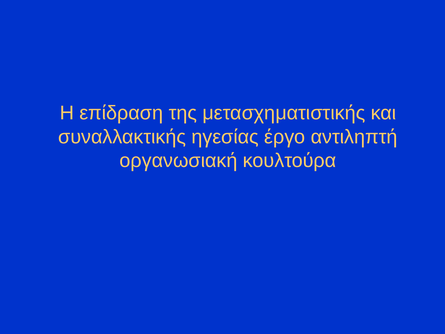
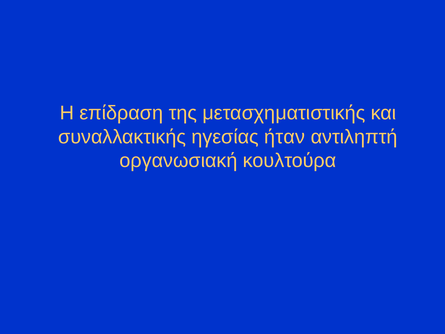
έργο: έργο -> ήταν
